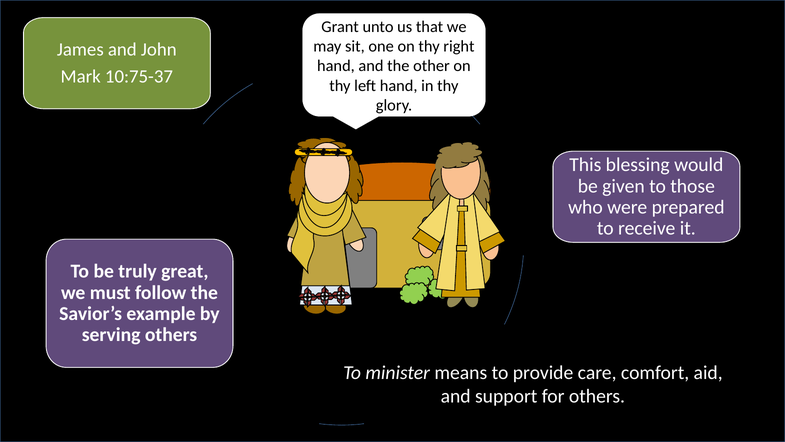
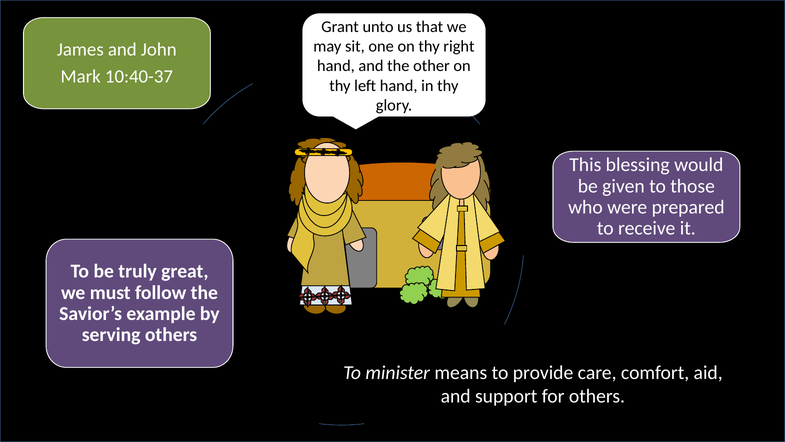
10:75-37: 10:75-37 -> 10:40-37
